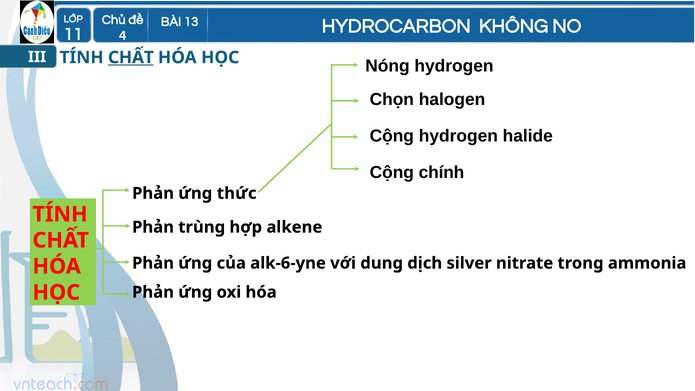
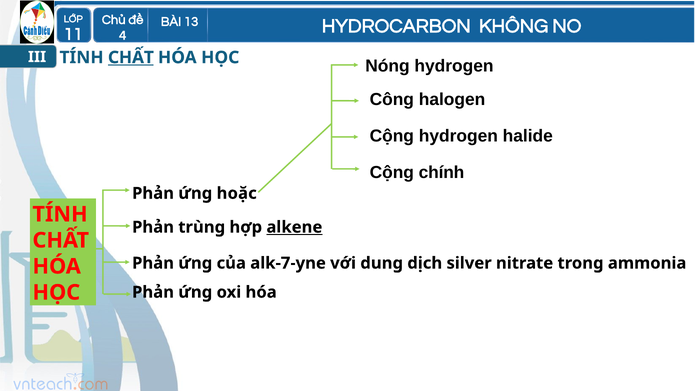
Chọn: Chọn -> Công
thức: thức -> hoặc
alkene underline: none -> present
alk-6-yne: alk-6-yne -> alk-7-yne
